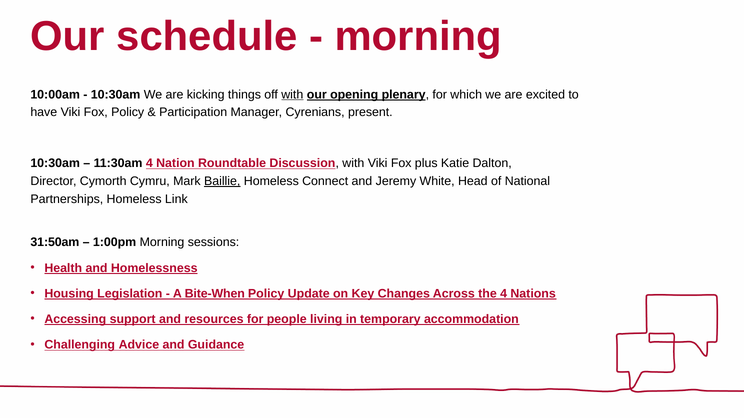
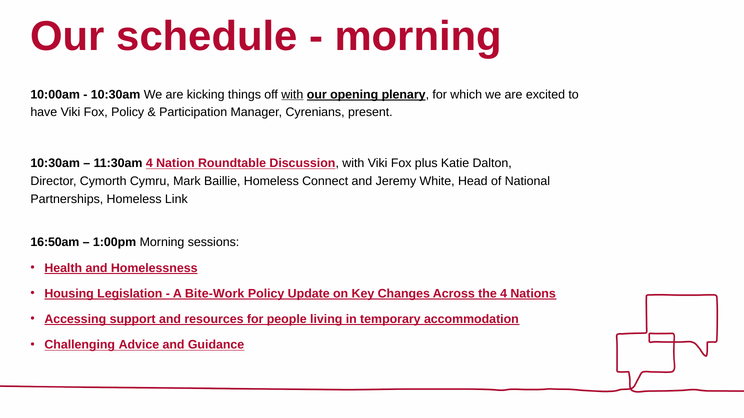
Baillie underline: present -> none
31:50am: 31:50am -> 16:50am
Bite-When: Bite-When -> Bite-Work
